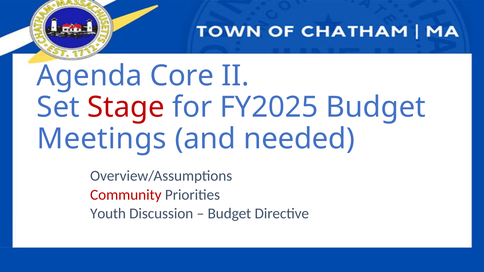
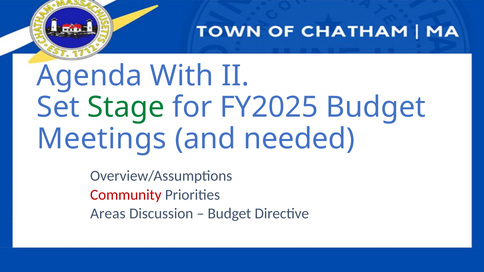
Core: Core -> With
Stage colour: red -> green
Youth: Youth -> Areas
